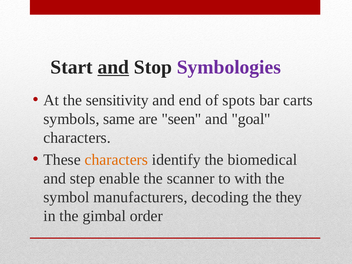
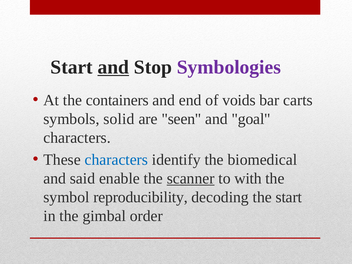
sensitivity: sensitivity -> containers
spots: spots -> voids
same: same -> solid
characters at (116, 160) colour: orange -> blue
step: step -> said
scanner underline: none -> present
manufacturers: manufacturers -> reproducibility
the they: they -> start
